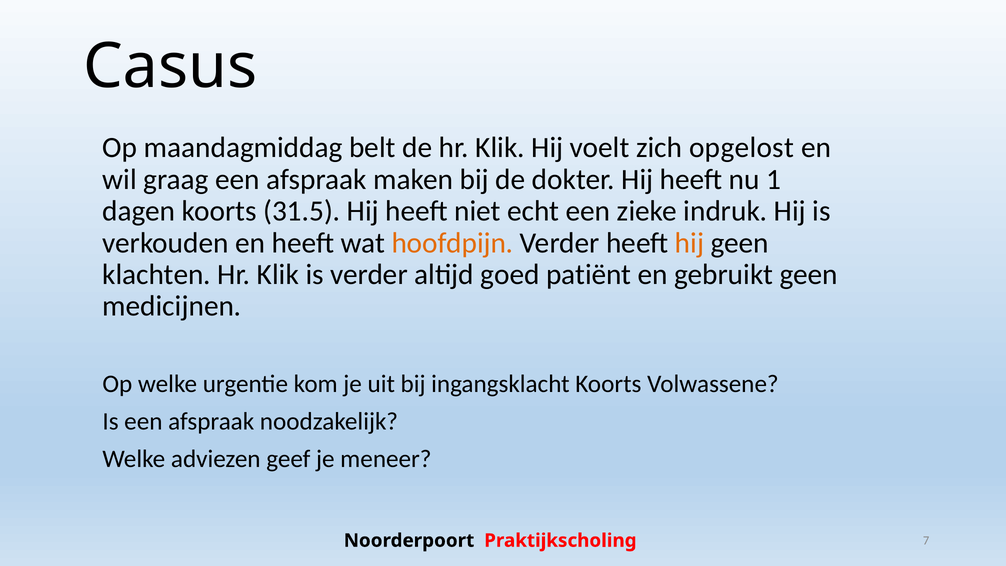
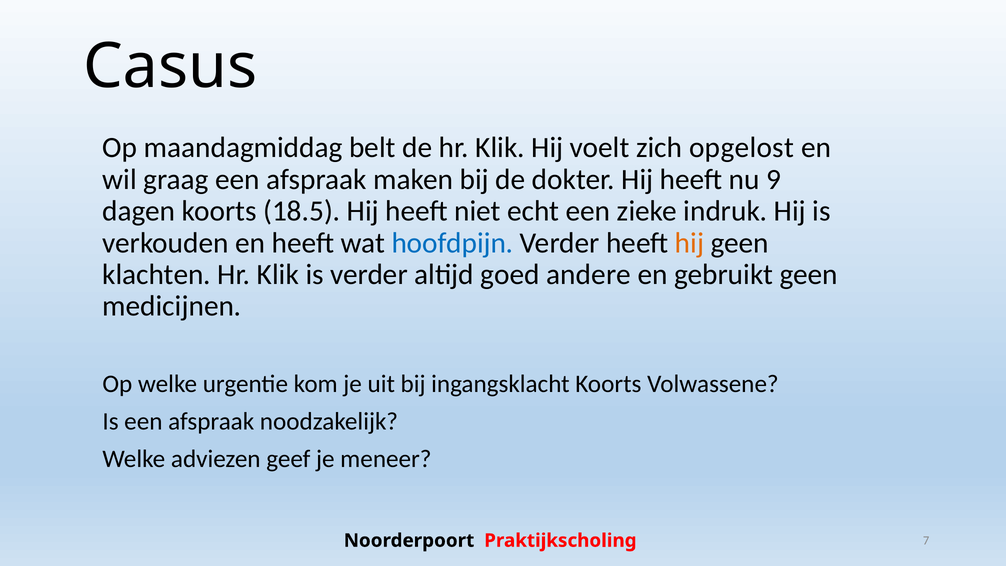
1: 1 -> 9
31.5: 31.5 -> 18.5
hoofdpijn colour: orange -> blue
patiënt: patiënt -> andere
